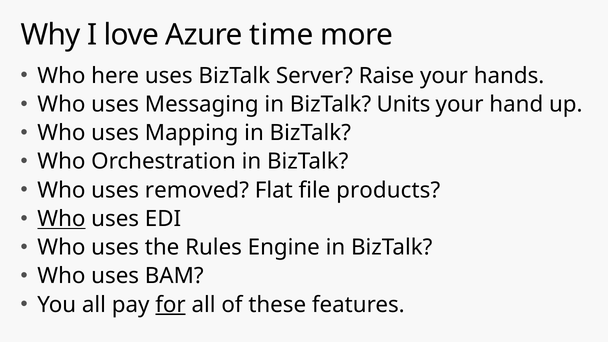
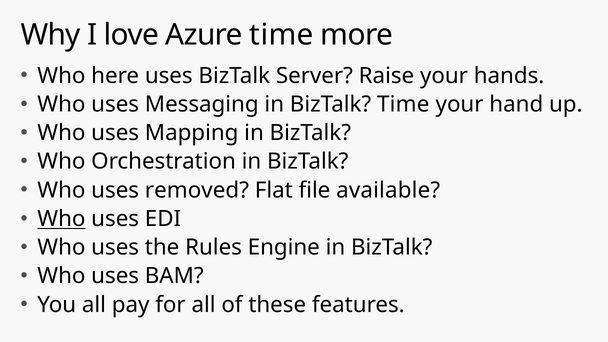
BizTalk Units: Units -> Time
products: products -> available
for underline: present -> none
